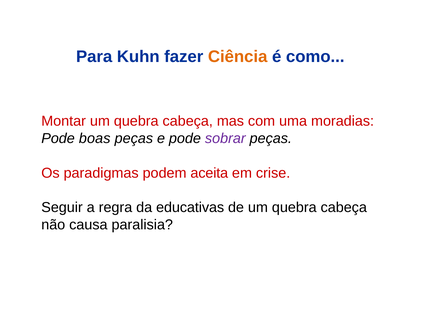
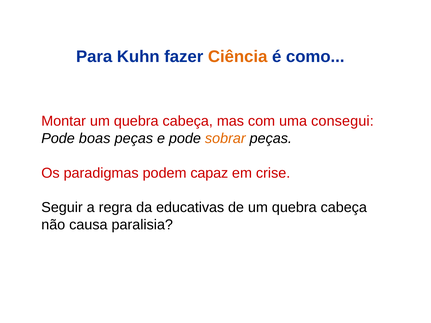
moradias: moradias -> consegui
sobrar colour: purple -> orange
aceita: aceita -> capaz
